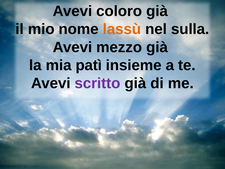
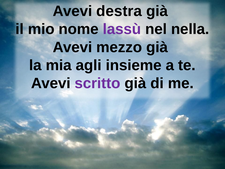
coloro: coloro -> destra
lassù colour: orange -> purple
sulla: sulla -> nella
patì: patì -> agli
